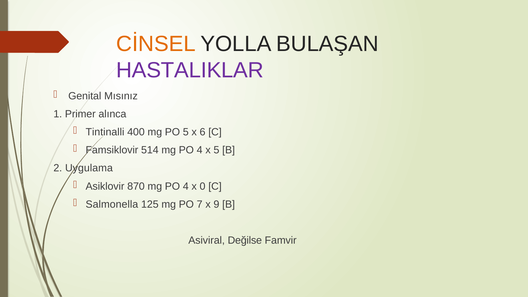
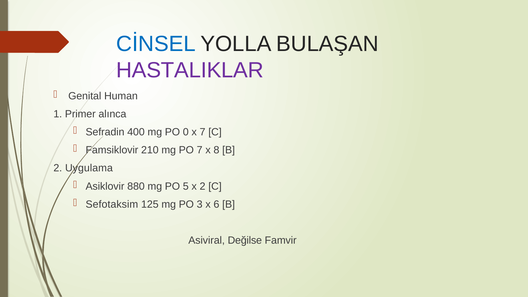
CİNSEL colour: orange -> blue
Mısınız: Mısınız -> Human
Tintinalli: Tintinalli -> Sefradin
PO 5: 5 -> 0
x 6: 6 -> 7
514: 514 -> 210
4 at (200, 150): 4 -> 7
x 5: 5 -> 8
870: 870 -> 880
4 at (186, 186): 4 -> 5
x 0: 0 -> 2
Salmonella: Salmonella -> Sefotaksim
7: 7 -> 3
9: 9 -> 6
